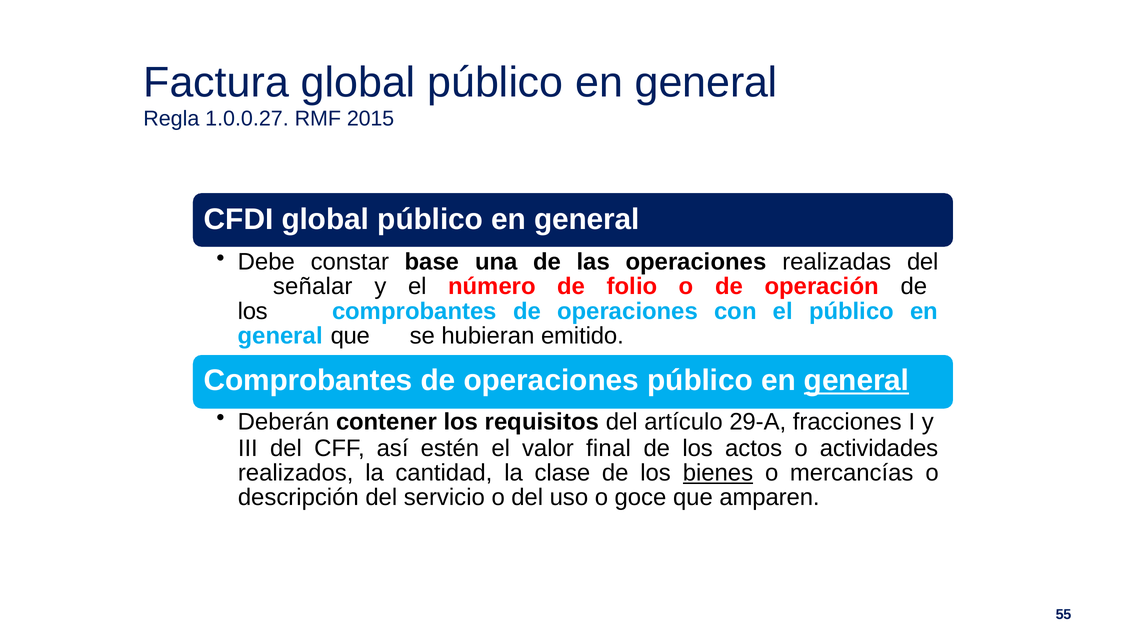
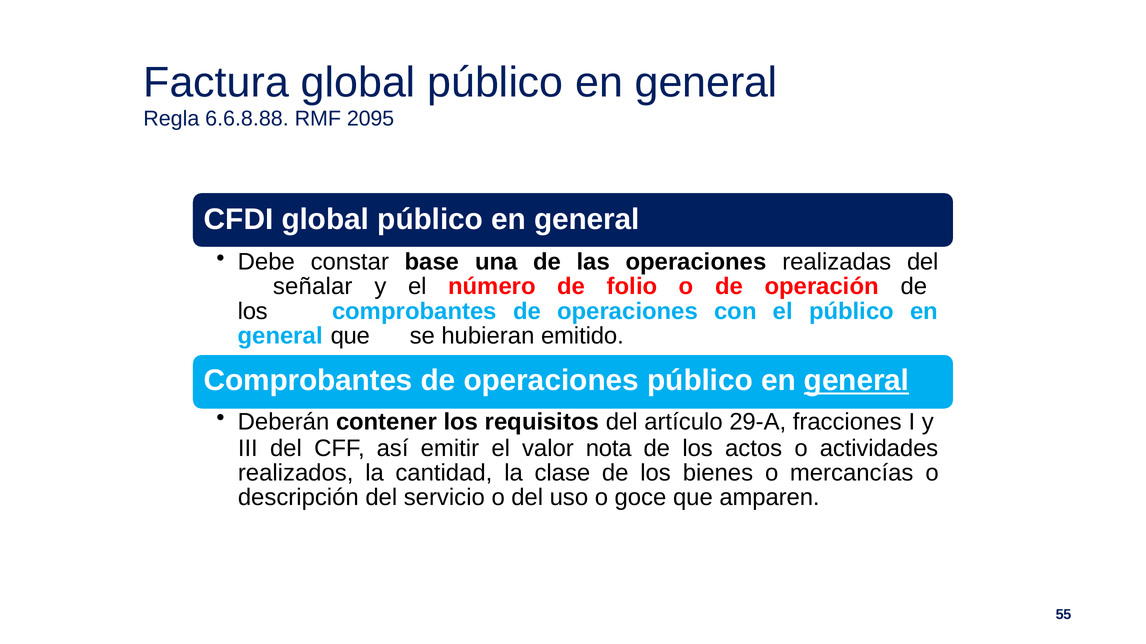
1.0.0.27: 1.0.0.27 -> 6.6.8.88
2015: 2015 -> 2095
estén: estén -> emitir
final: final -> nota
bienes underline: present -> none
